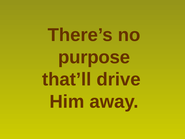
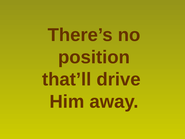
purpose: purpose -> position
